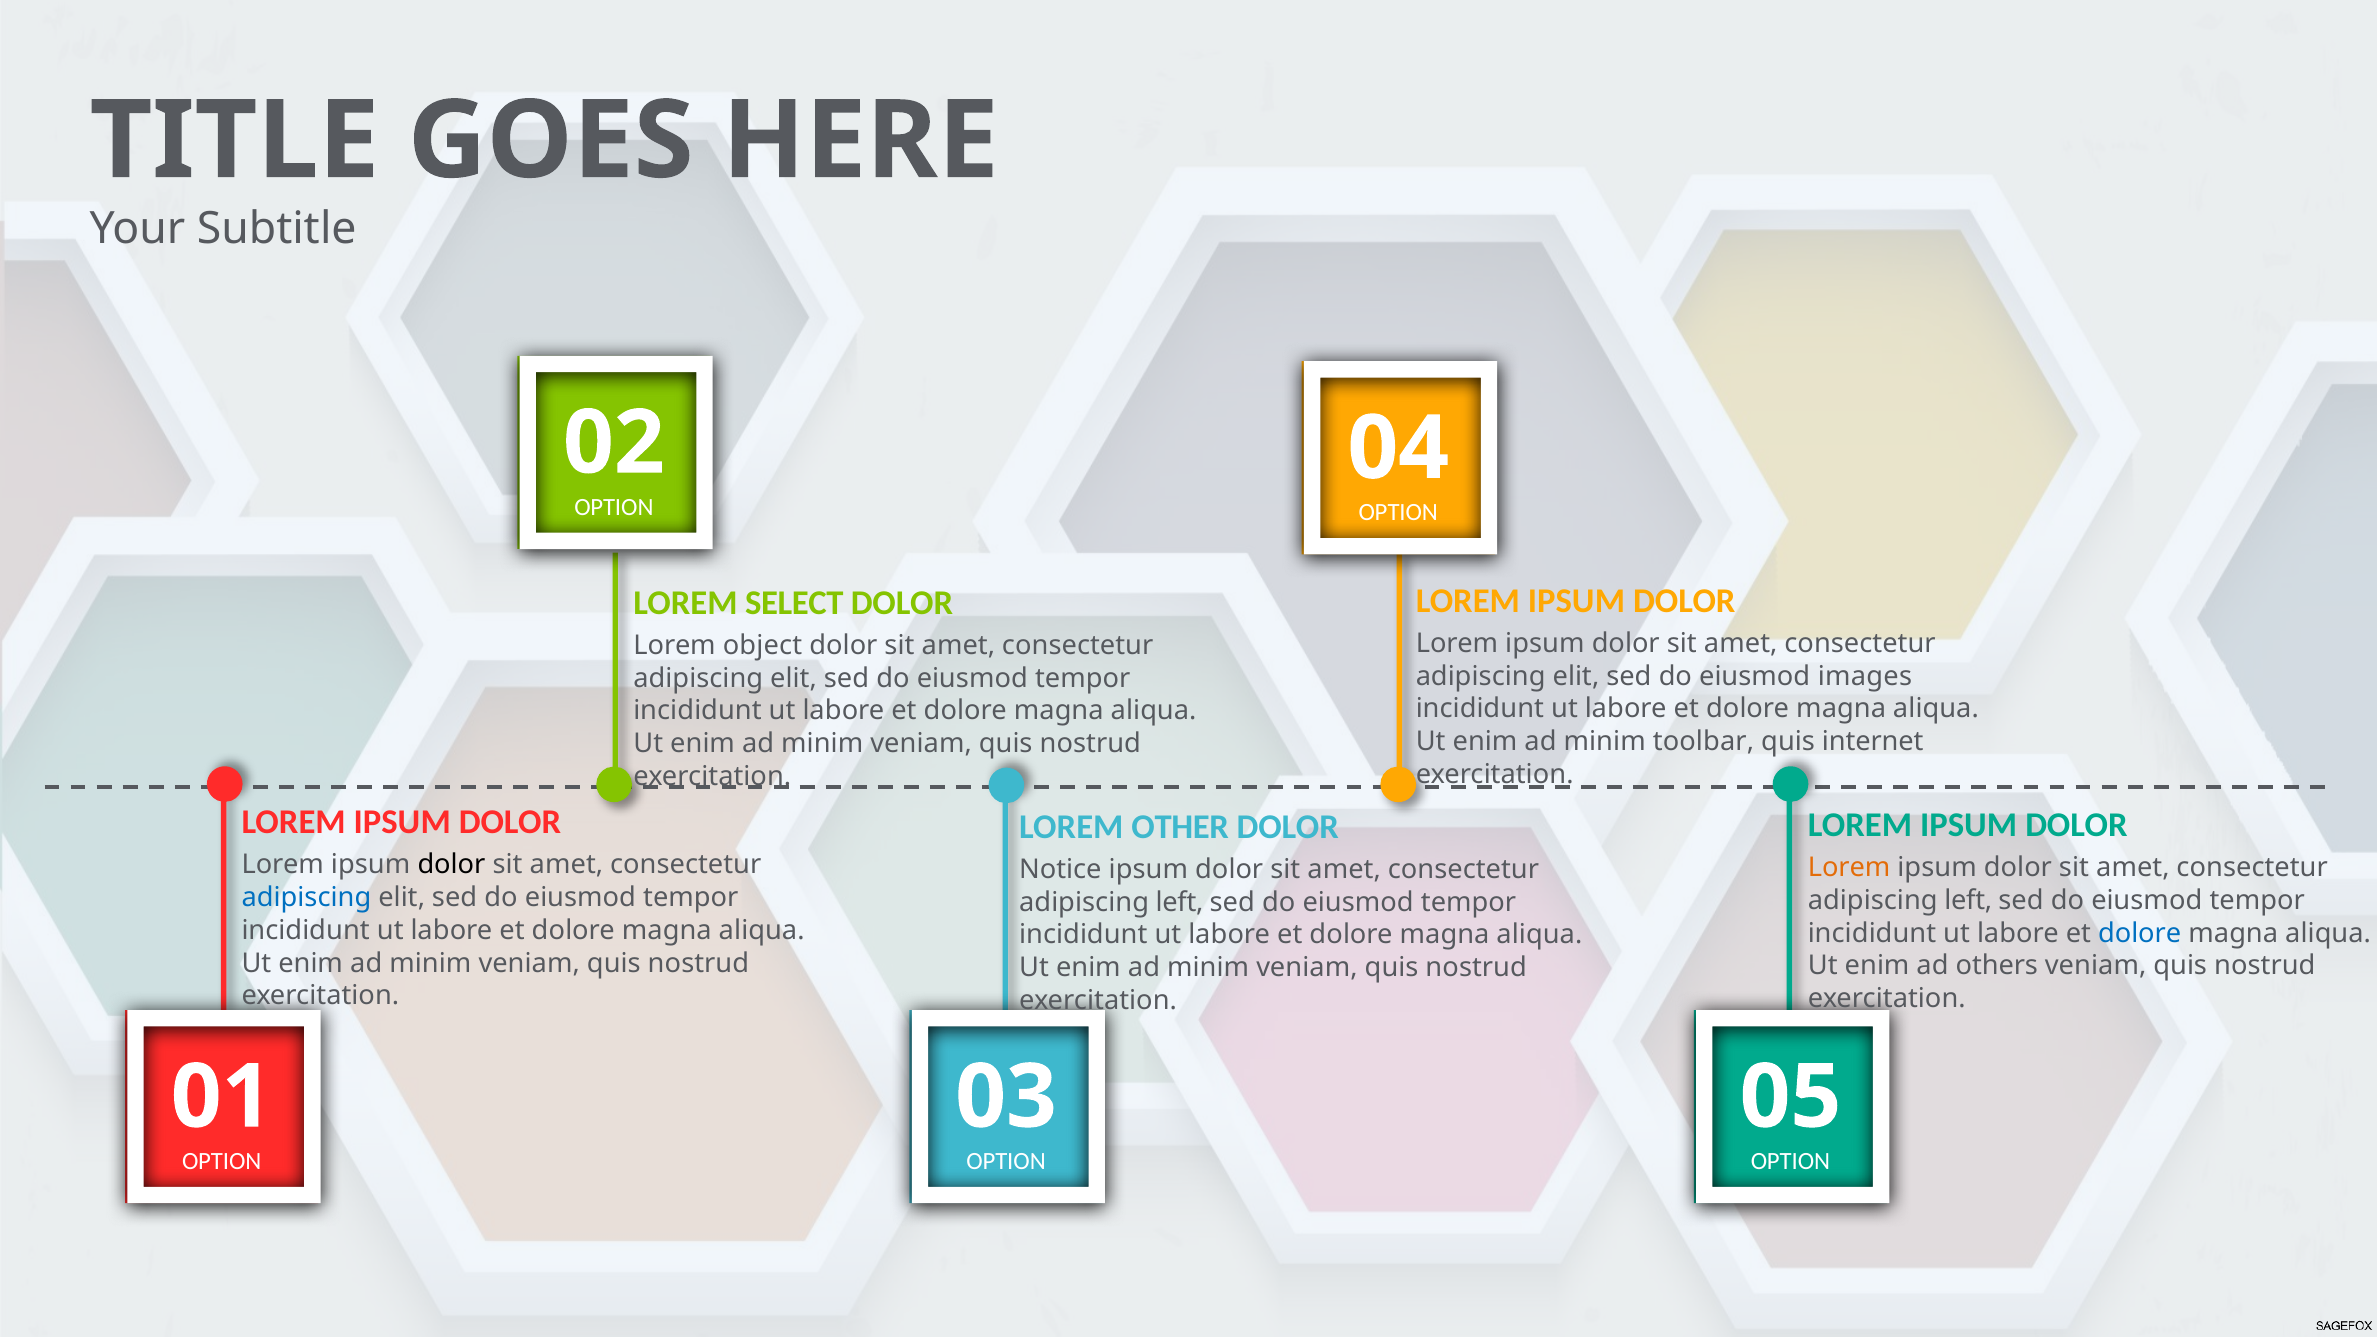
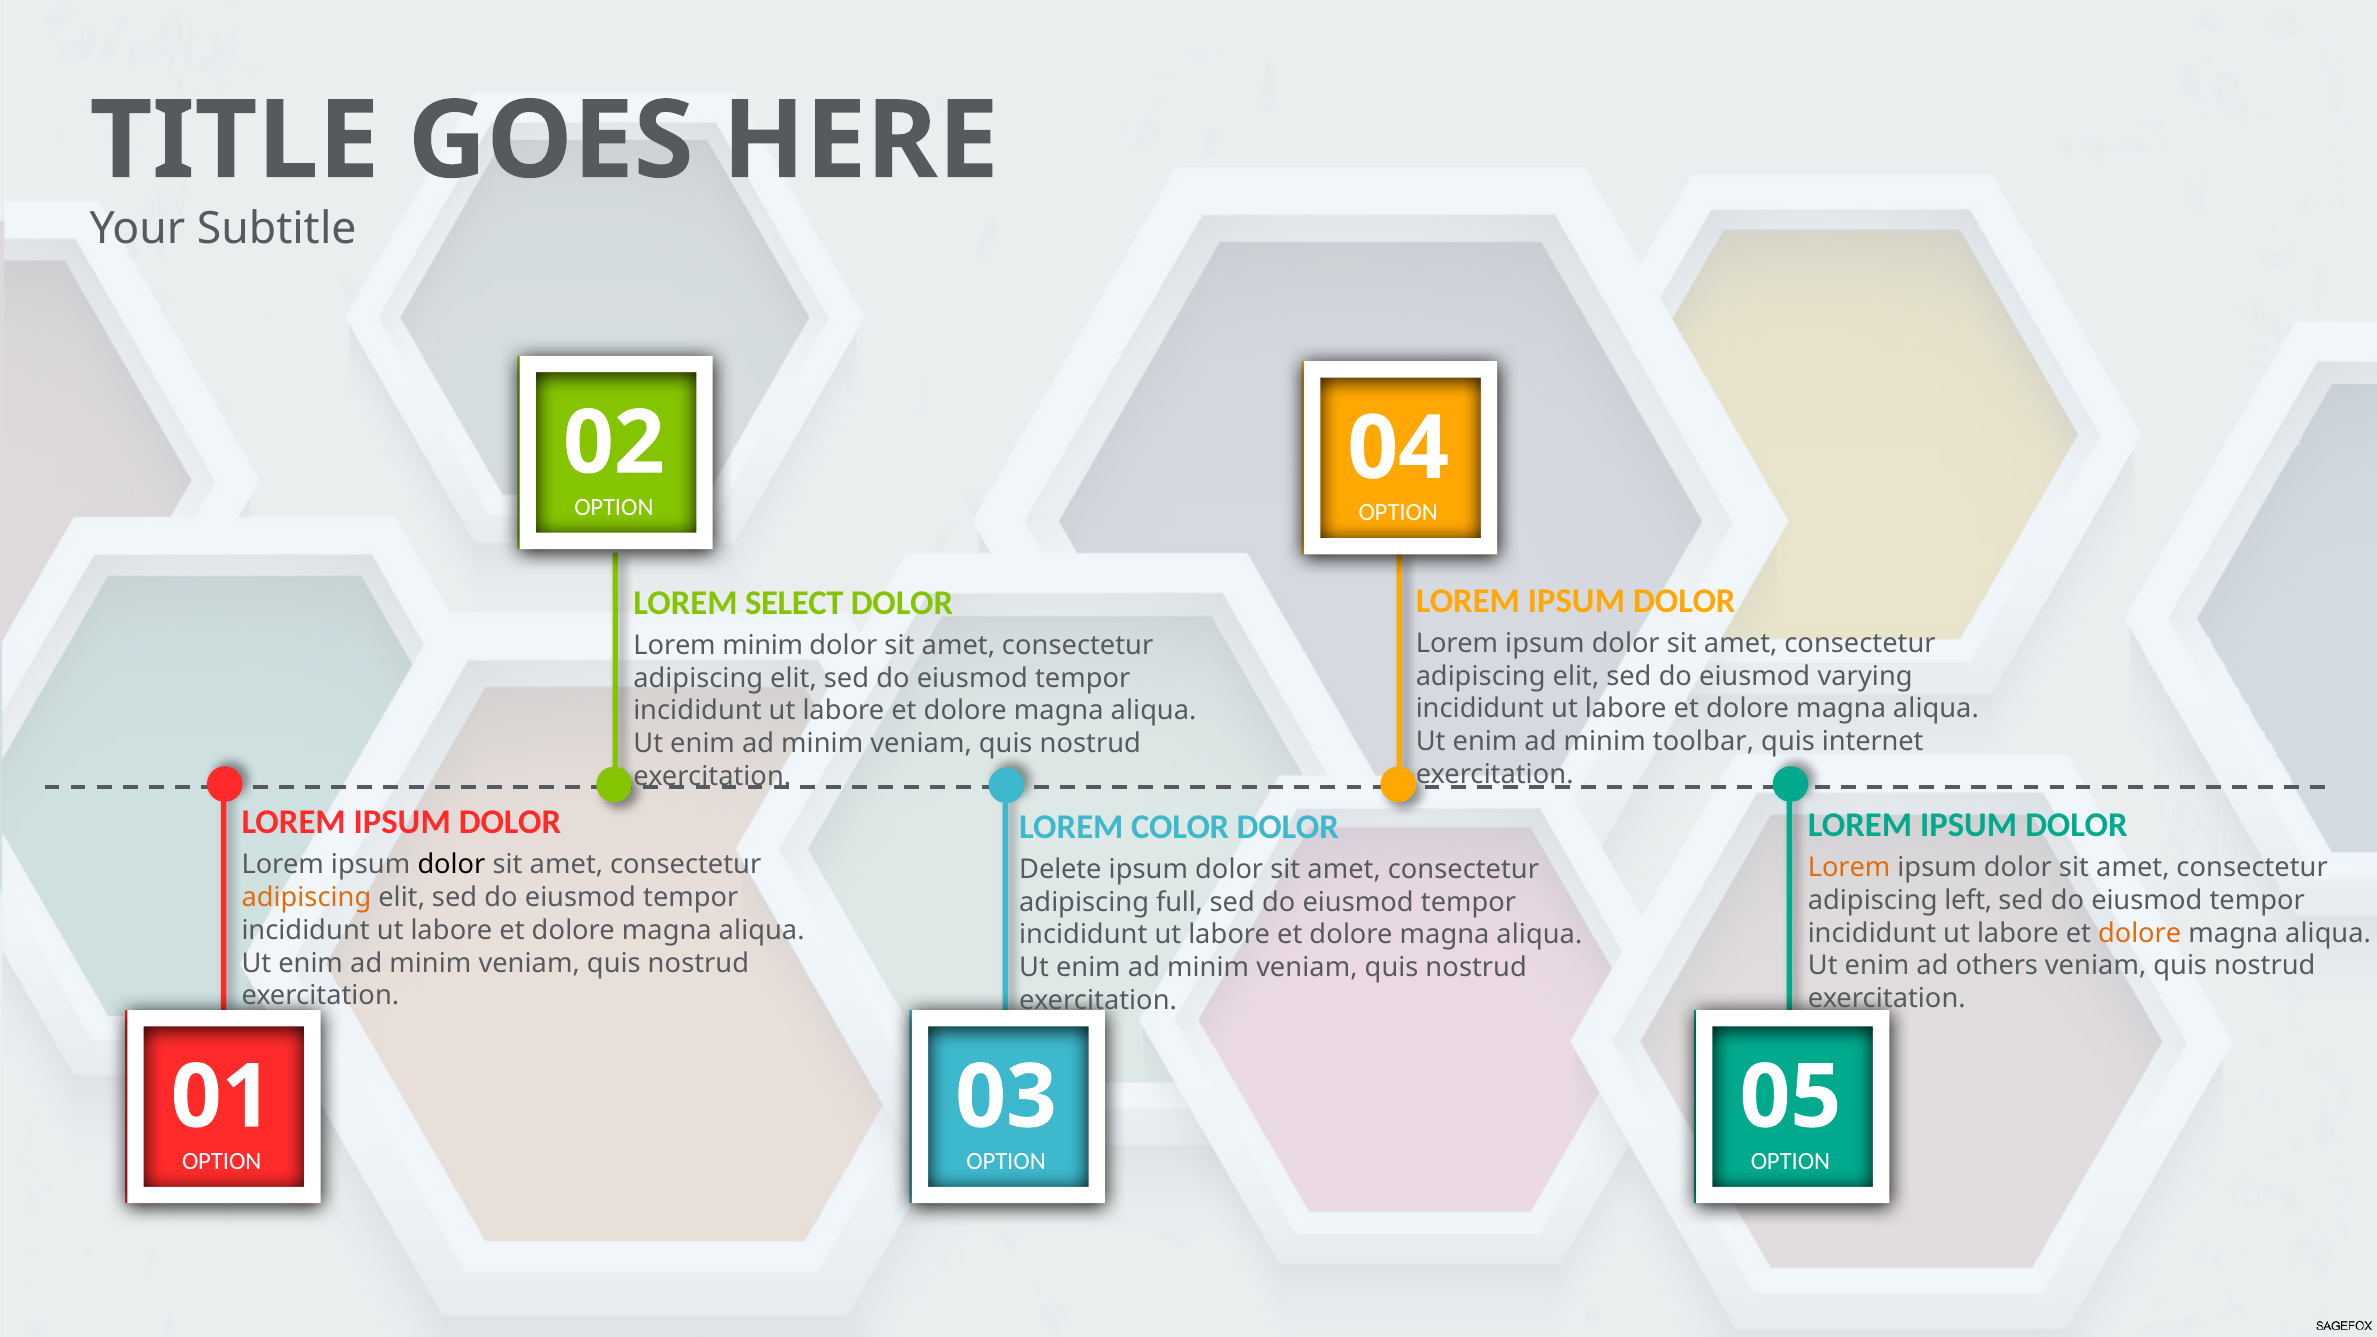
Lorem object: object -> minim
images: images -> varying
OTHER: OTHER -> COLOR
Notice: Notice -> Delete
adipiscing at (306, 898) colour: blue -> orange
left at (1180, 902): left -> full
dolore at (2140, 933) colour: blue -> orange
